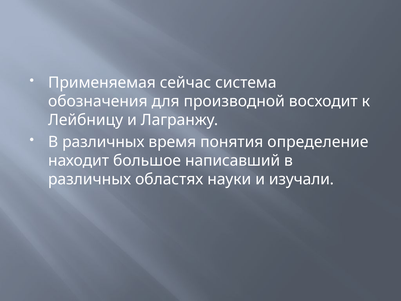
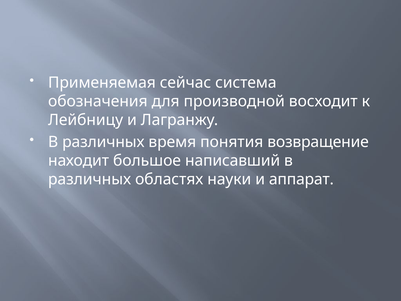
определение: определение -> возвращение
изучали: изучали -> аппарат
